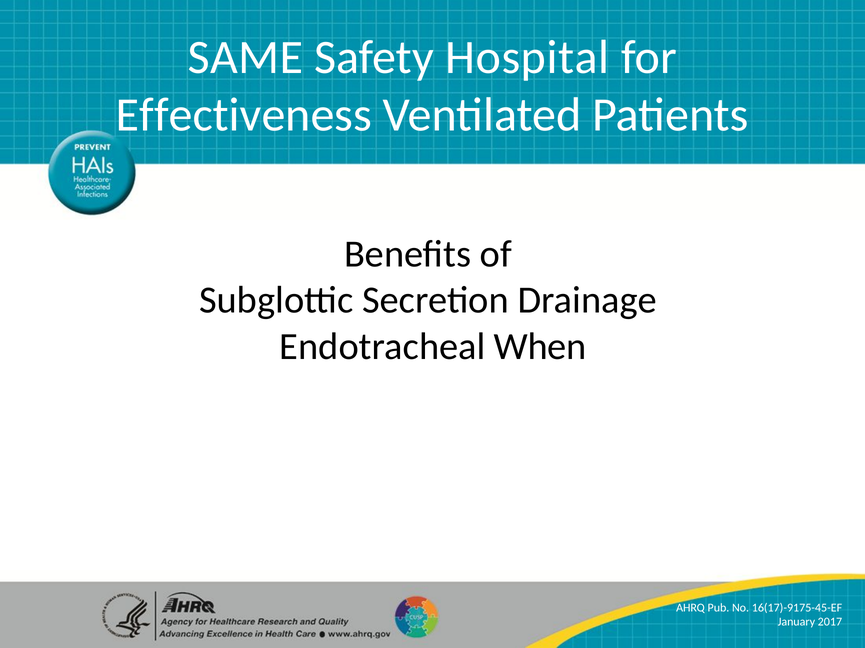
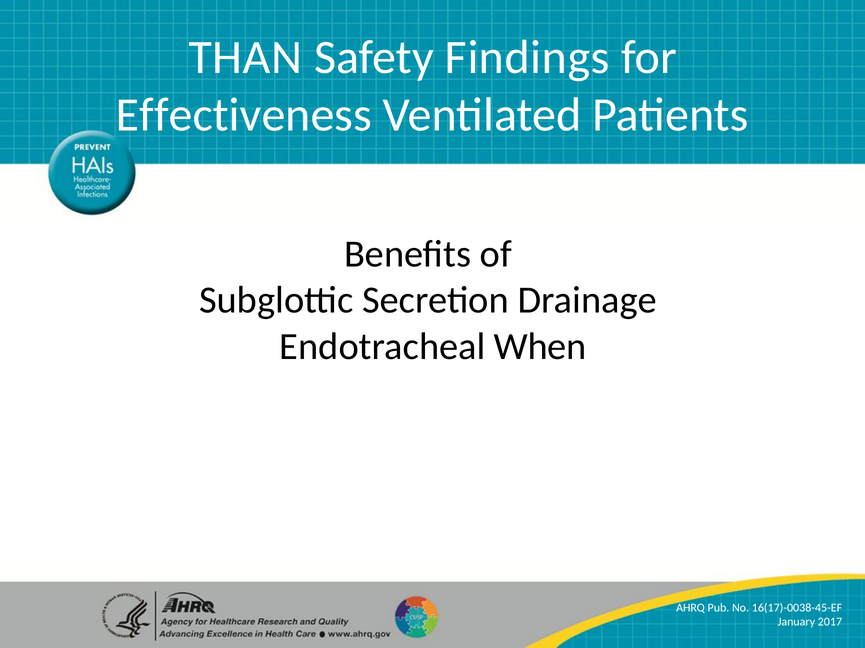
SAME: SAME -> THAN
Hospital: Hospital -> Findings
16(17)-9175-45-EF: 16(17)-9175-45-EF -> 16(17)-0038-45-EF
